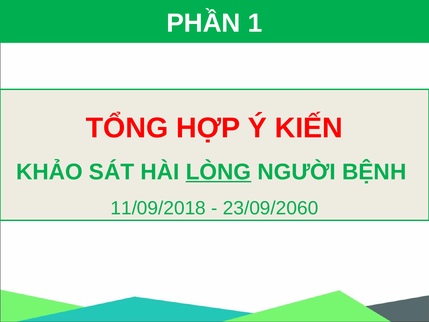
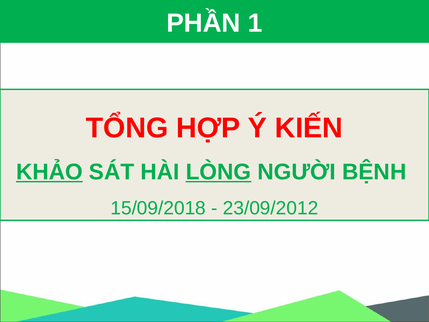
KHẢO underline: none -> present
11/09/2018: 11/09/2018 -> 15/09/2018
23/09/2060: 23/09/2060 -> 23/09/2012
